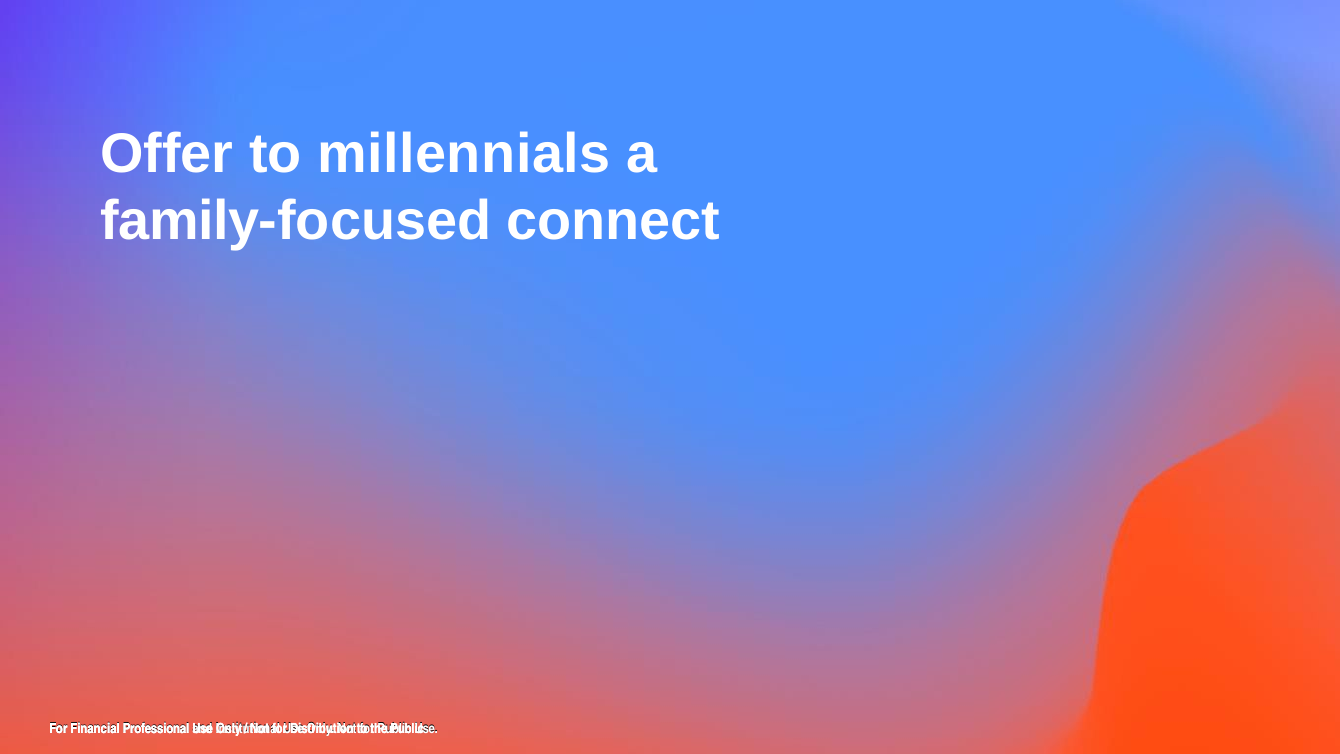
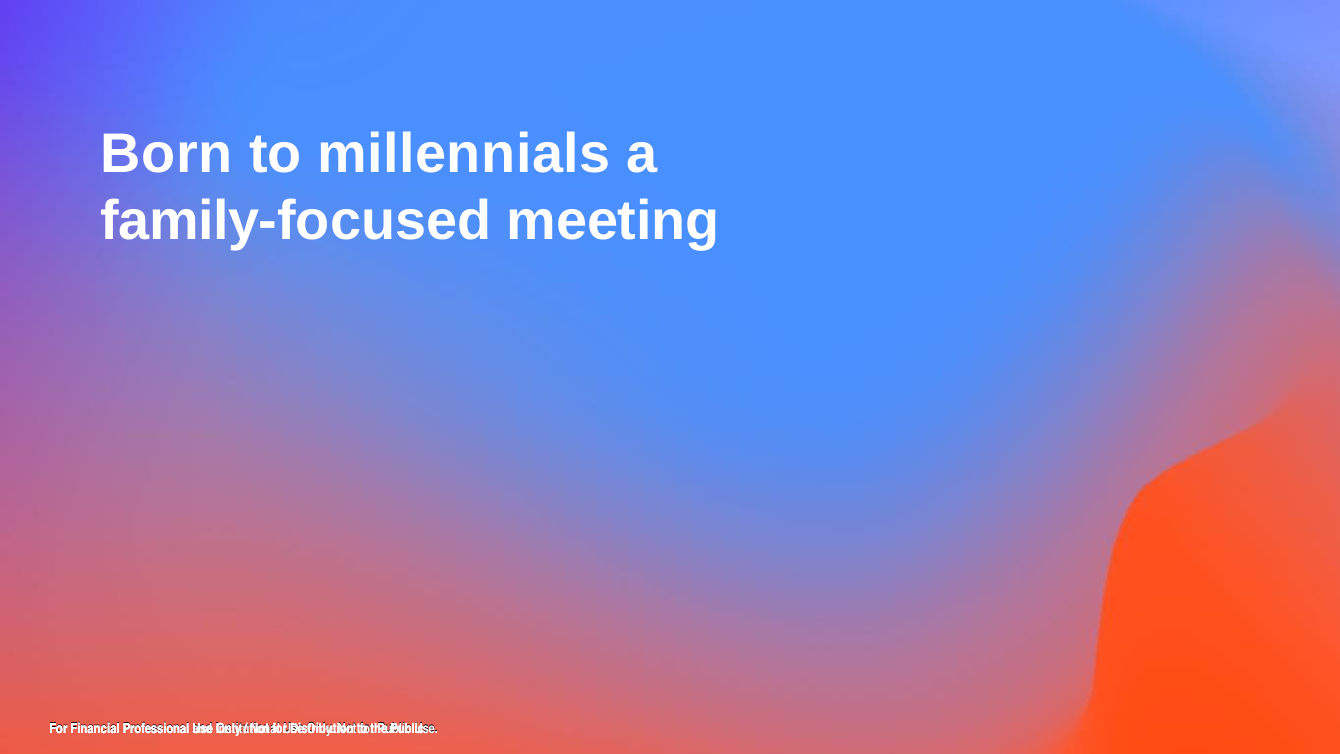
Offer: Offer -> Born
connect: connect -> meeting
